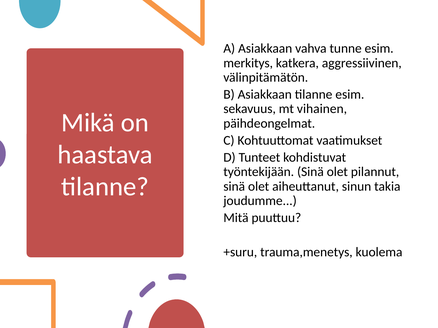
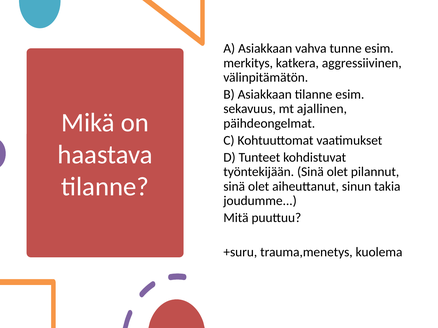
vihainen: vihainen -> ajallinen
